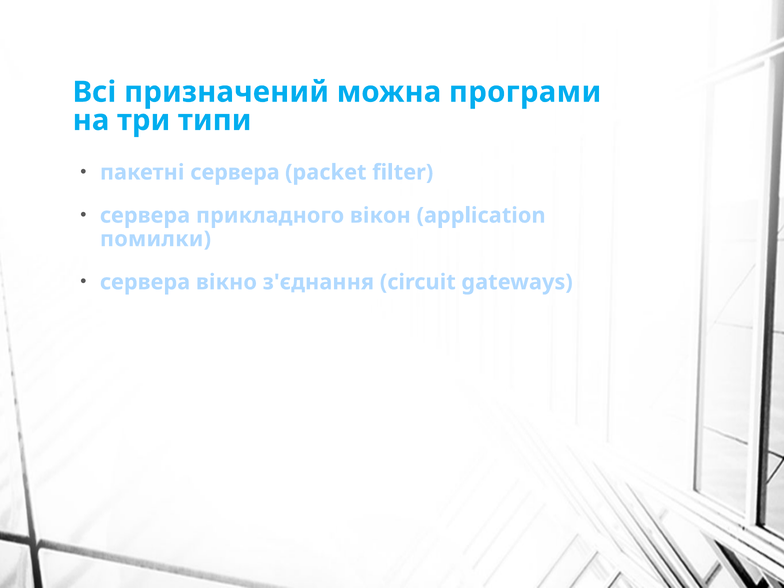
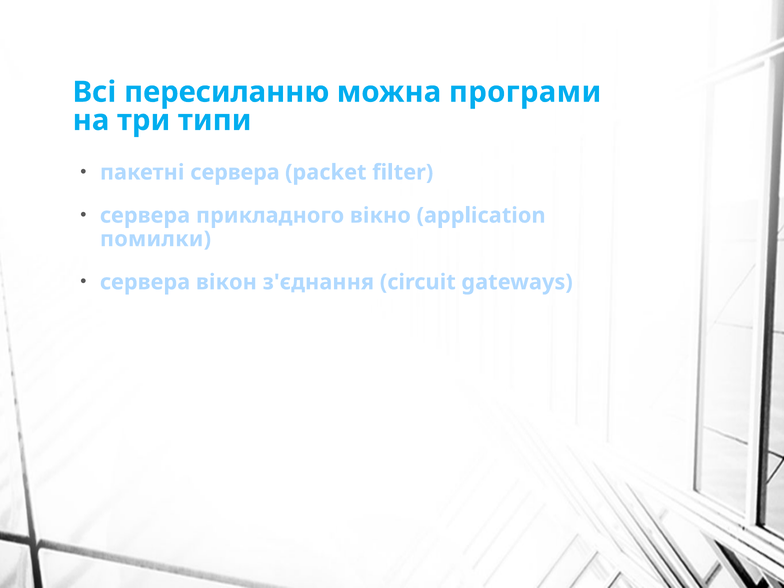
призначений: призначений -> пересиланню
вікон: вікон -> вікно
вікно: вікно -> вікон
